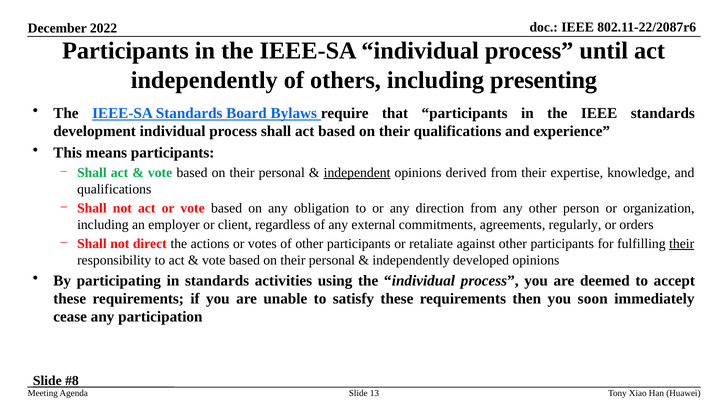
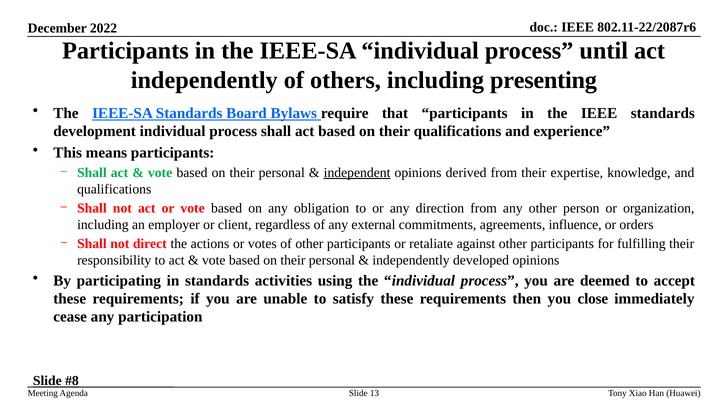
regularly: regularly -> influence
their at (682, 243) underline: present -> none
soon: soon -> close
